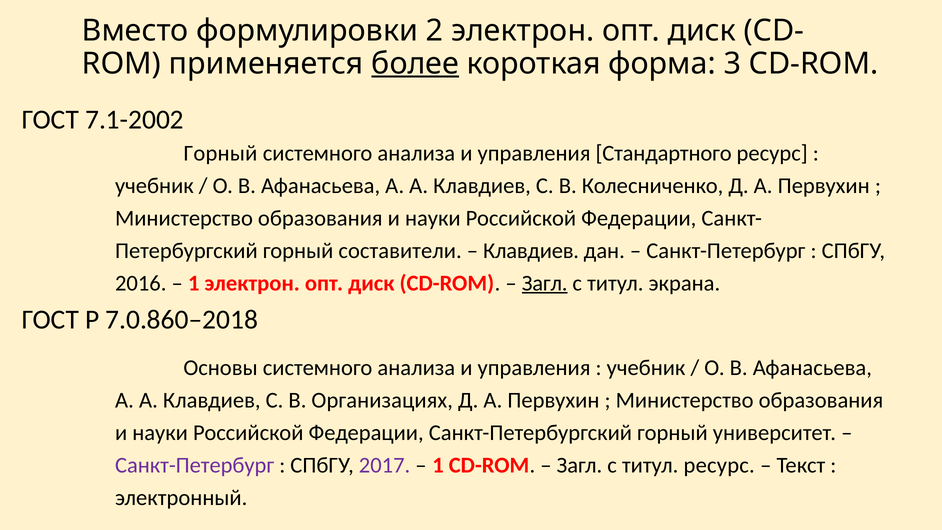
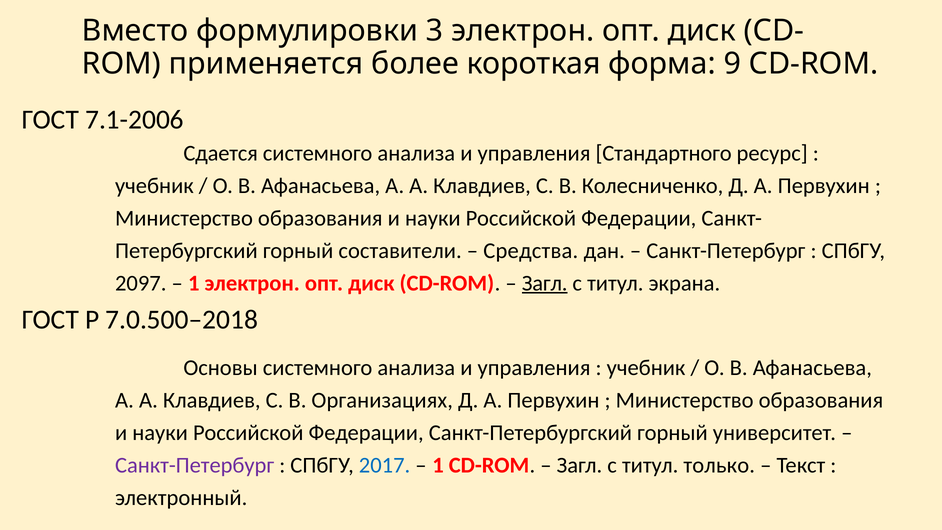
2: 2 -> 3
более underline: present -> none
3: 3 -> 9
7.1-2002: 7.1-2002 -> 7.1-2006
Горный at (220, 153): Горный -> Сдается
Клавдиев at (531, 251): Клавдиев -> Средства
2016: 2016 -> 2097
7.0.860–2018: 7.0.860–2018 -> 7.0.500–2018
2017 colour: purple -> blue
титул ресурс: ресурс -> только
